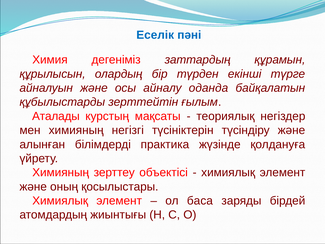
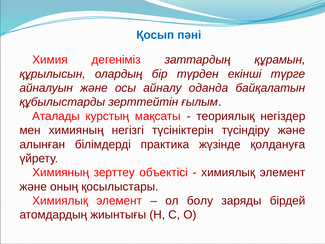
Еселік: Еселік -> Қосып
баса: баса -> болу
